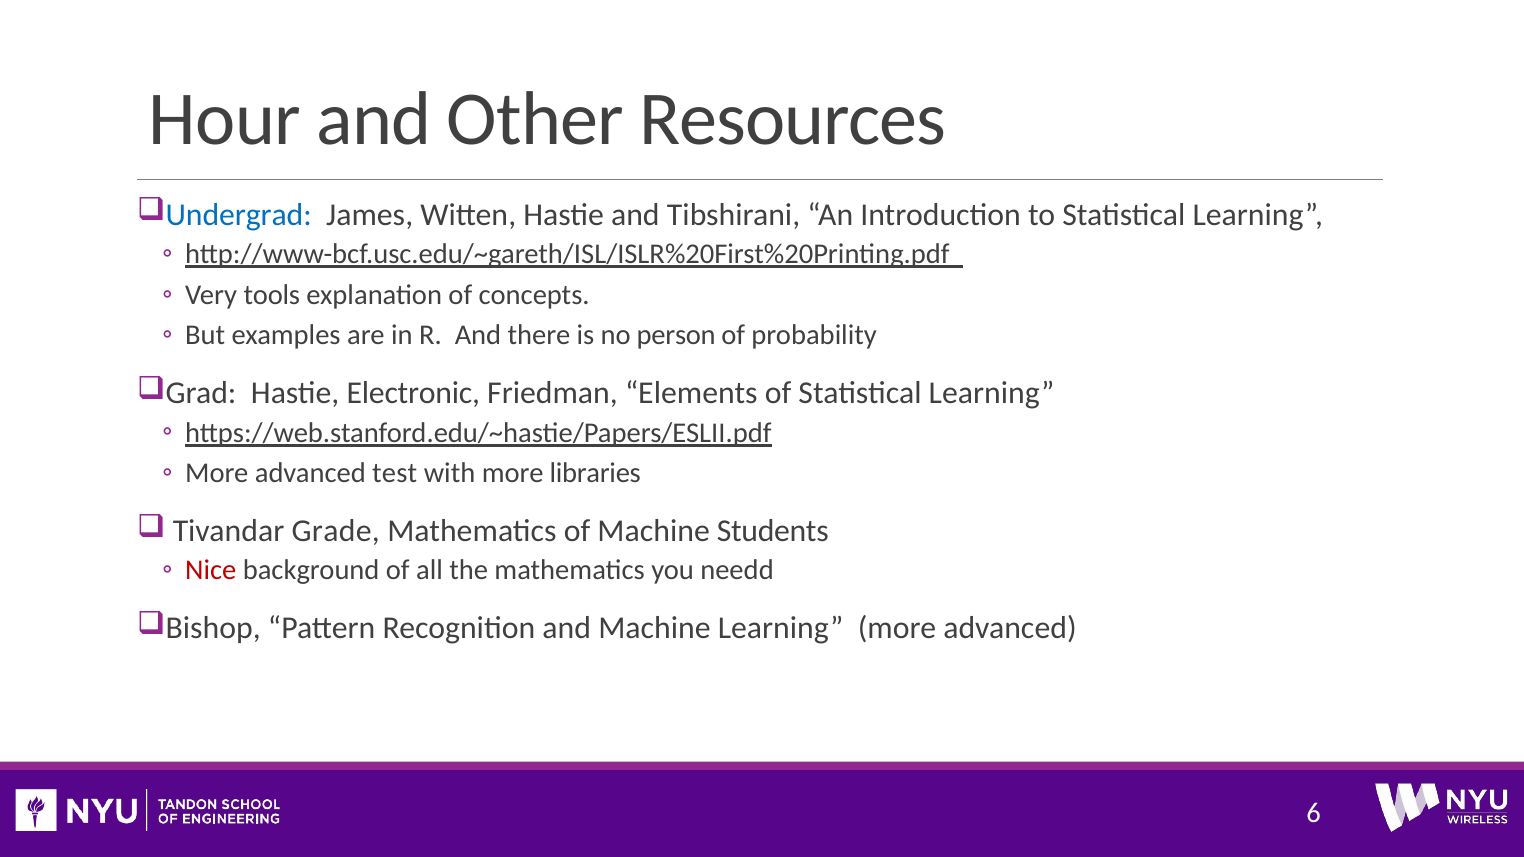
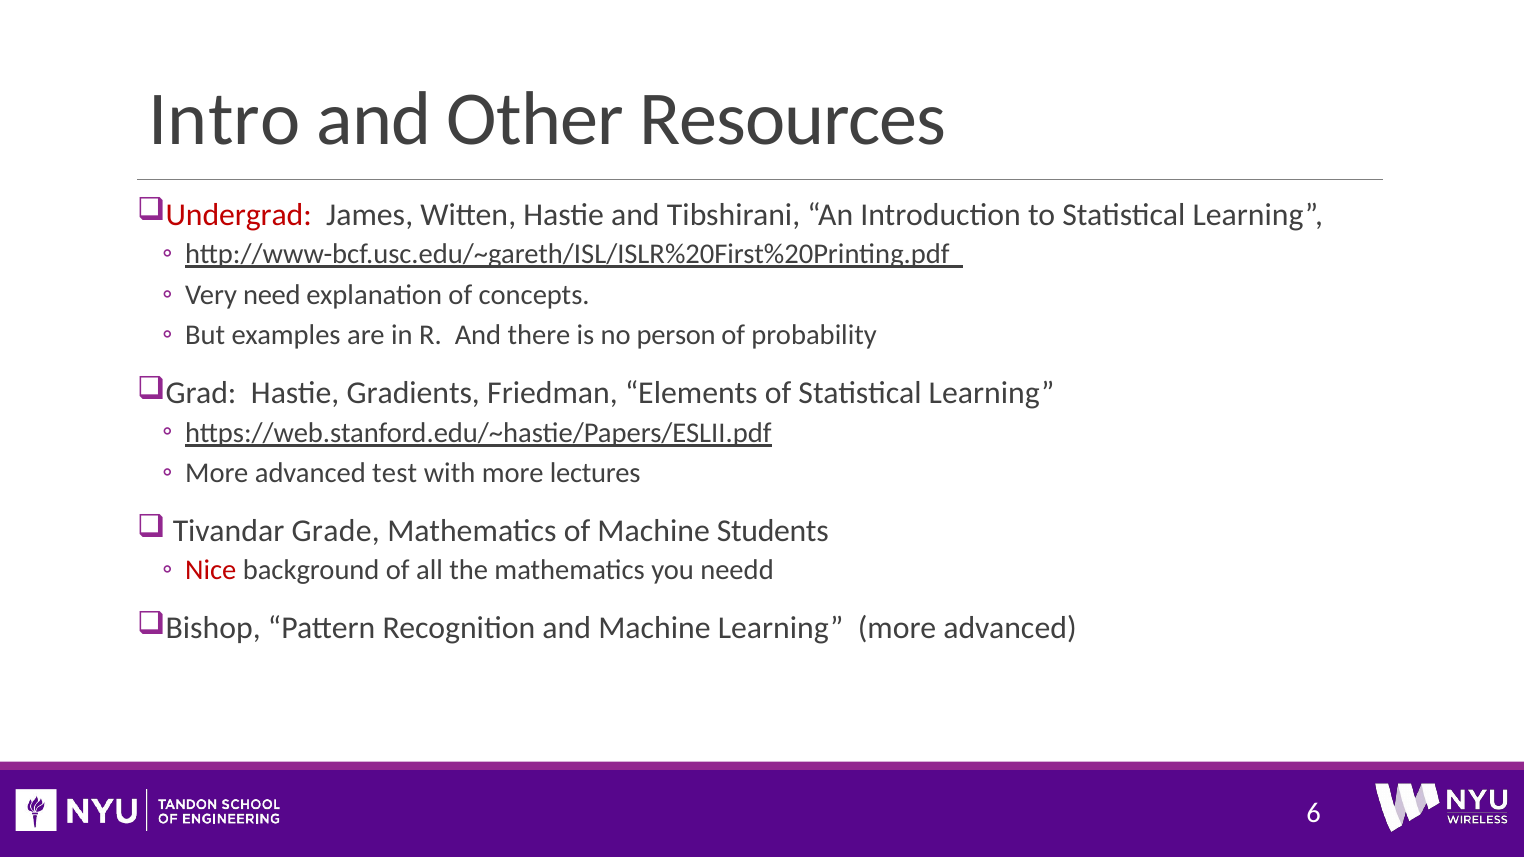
Hour: Hour -> Intro
Undergrad colour: blue -> red
tools: tools -> need
Electronic: Electronic -> Gradients
libraries: libraries -> lectures
